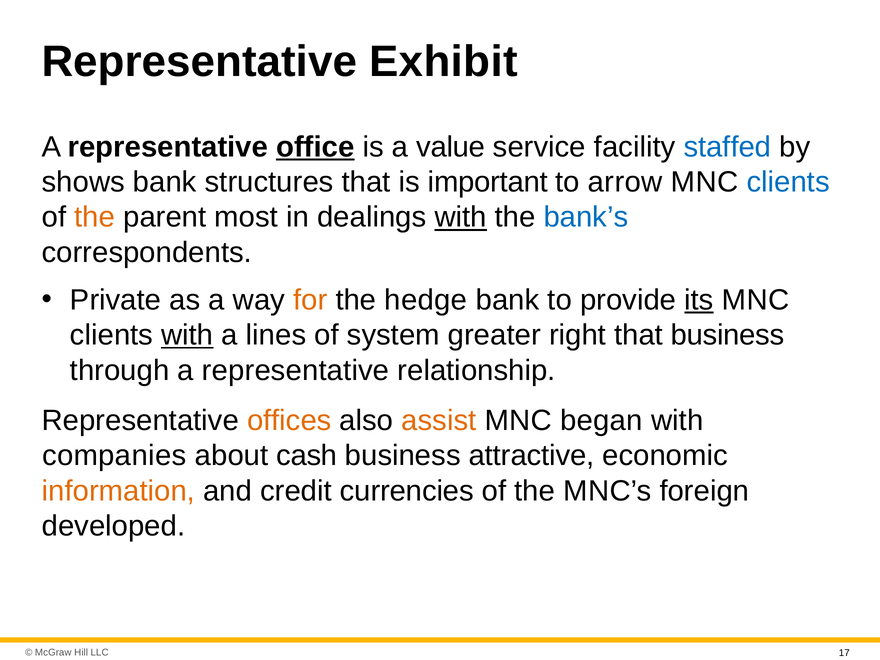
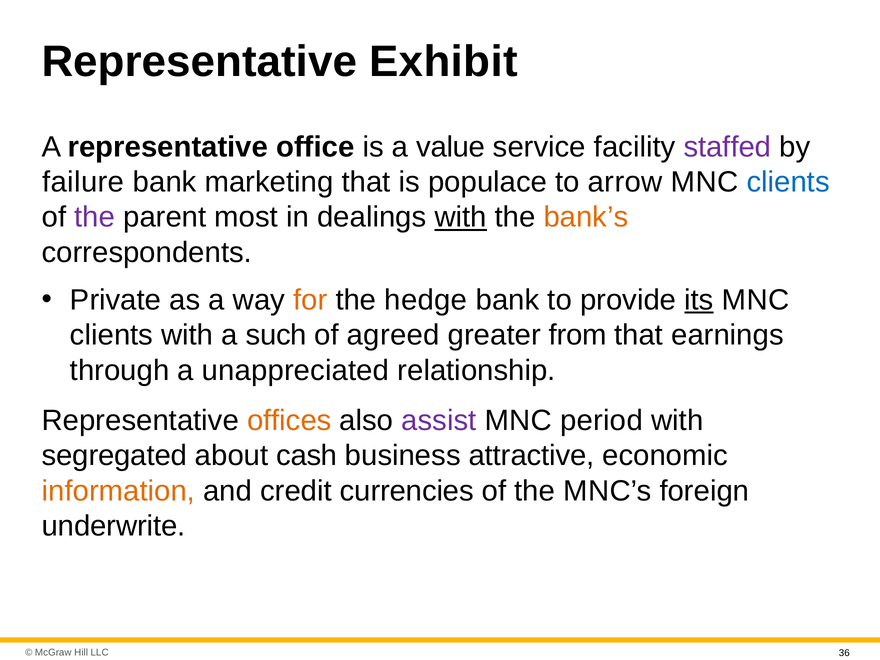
office underline: present -> none
staffed colour: blue -> purple
shows: shows -> failure
structures: structures -> marketing
important: important -> populace
the at (95, 217) colour: orange -> purple
bank’s colour: blue -> orange
with at (187, 335) underline: present -> none
lines: lines -> such
system: system -> agreed
right: right -> from
that business: business -> earnings
through a representative: representative -> unappreciated
assist colour: orange -> purple
began: began -> period
companies: companies -> segregated
developed: developed -> underwrite
17: 17 -> 36
